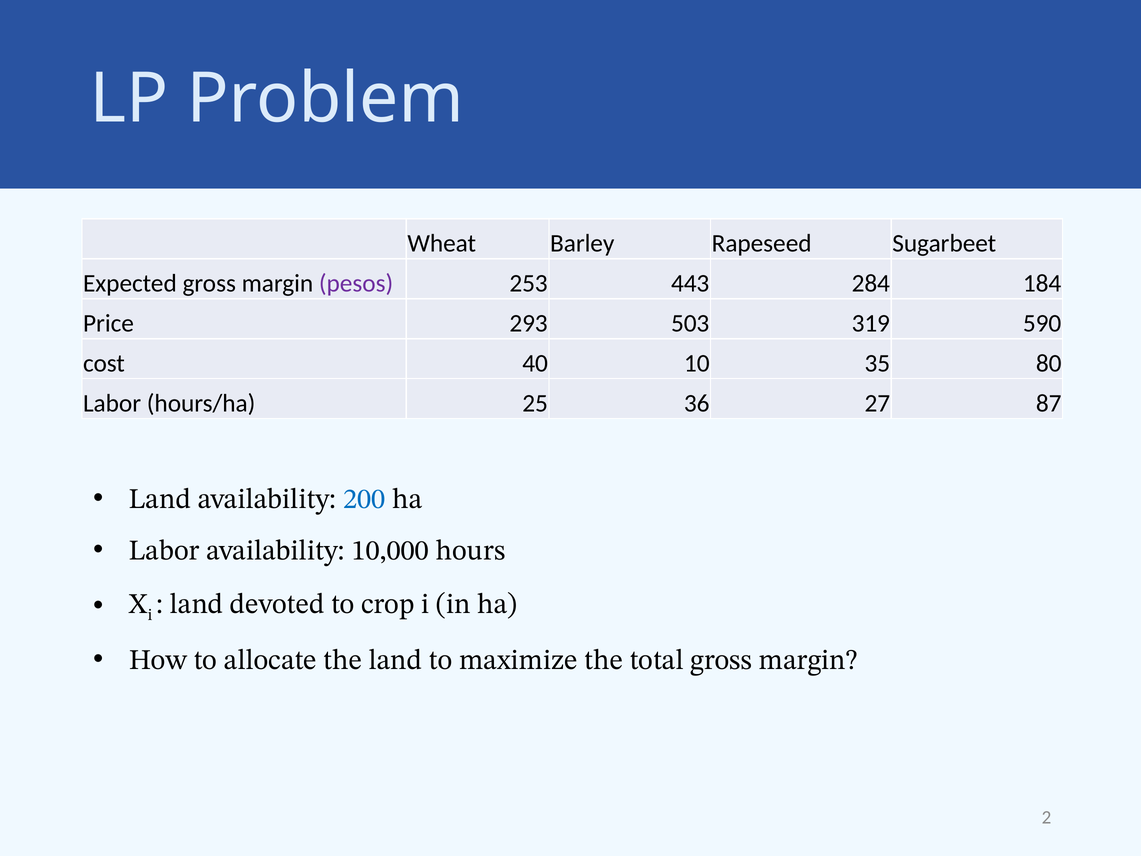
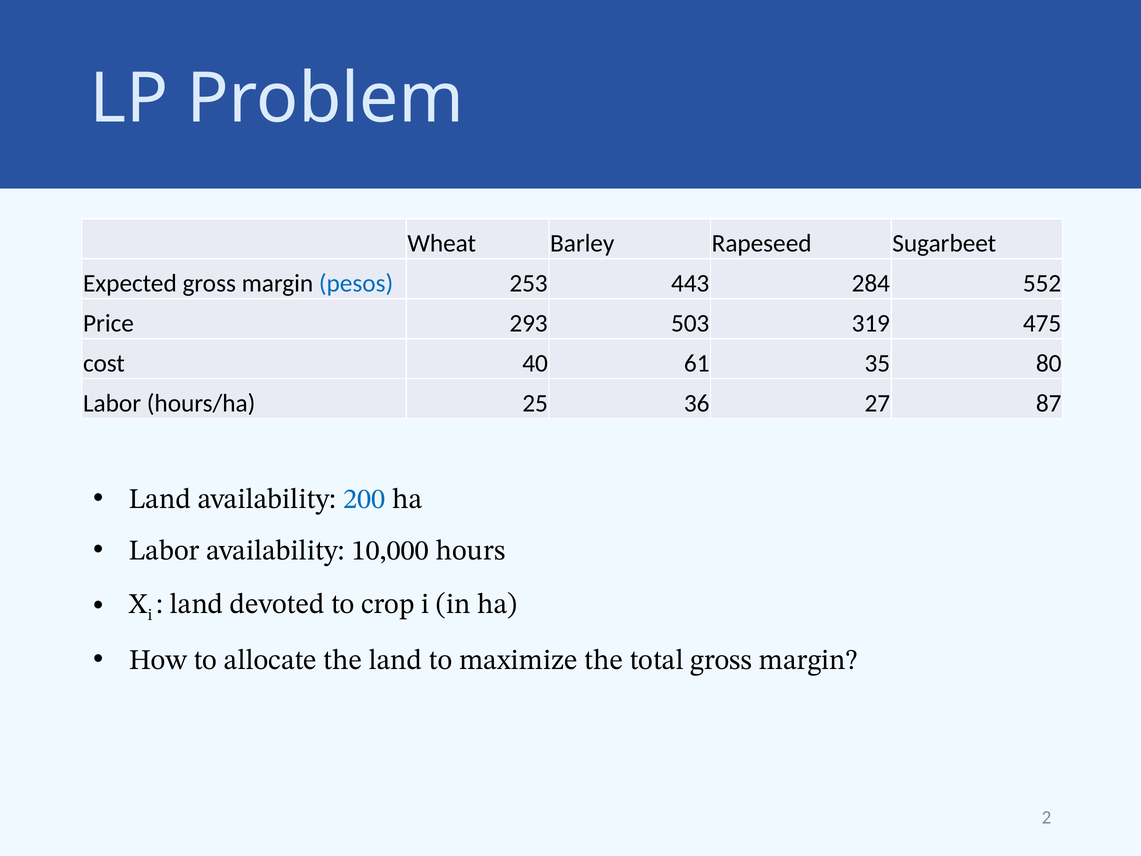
pesos colour: purple -> blue
184: 184 -> 552
590: 590 -> 475
10: 10 -> 61
